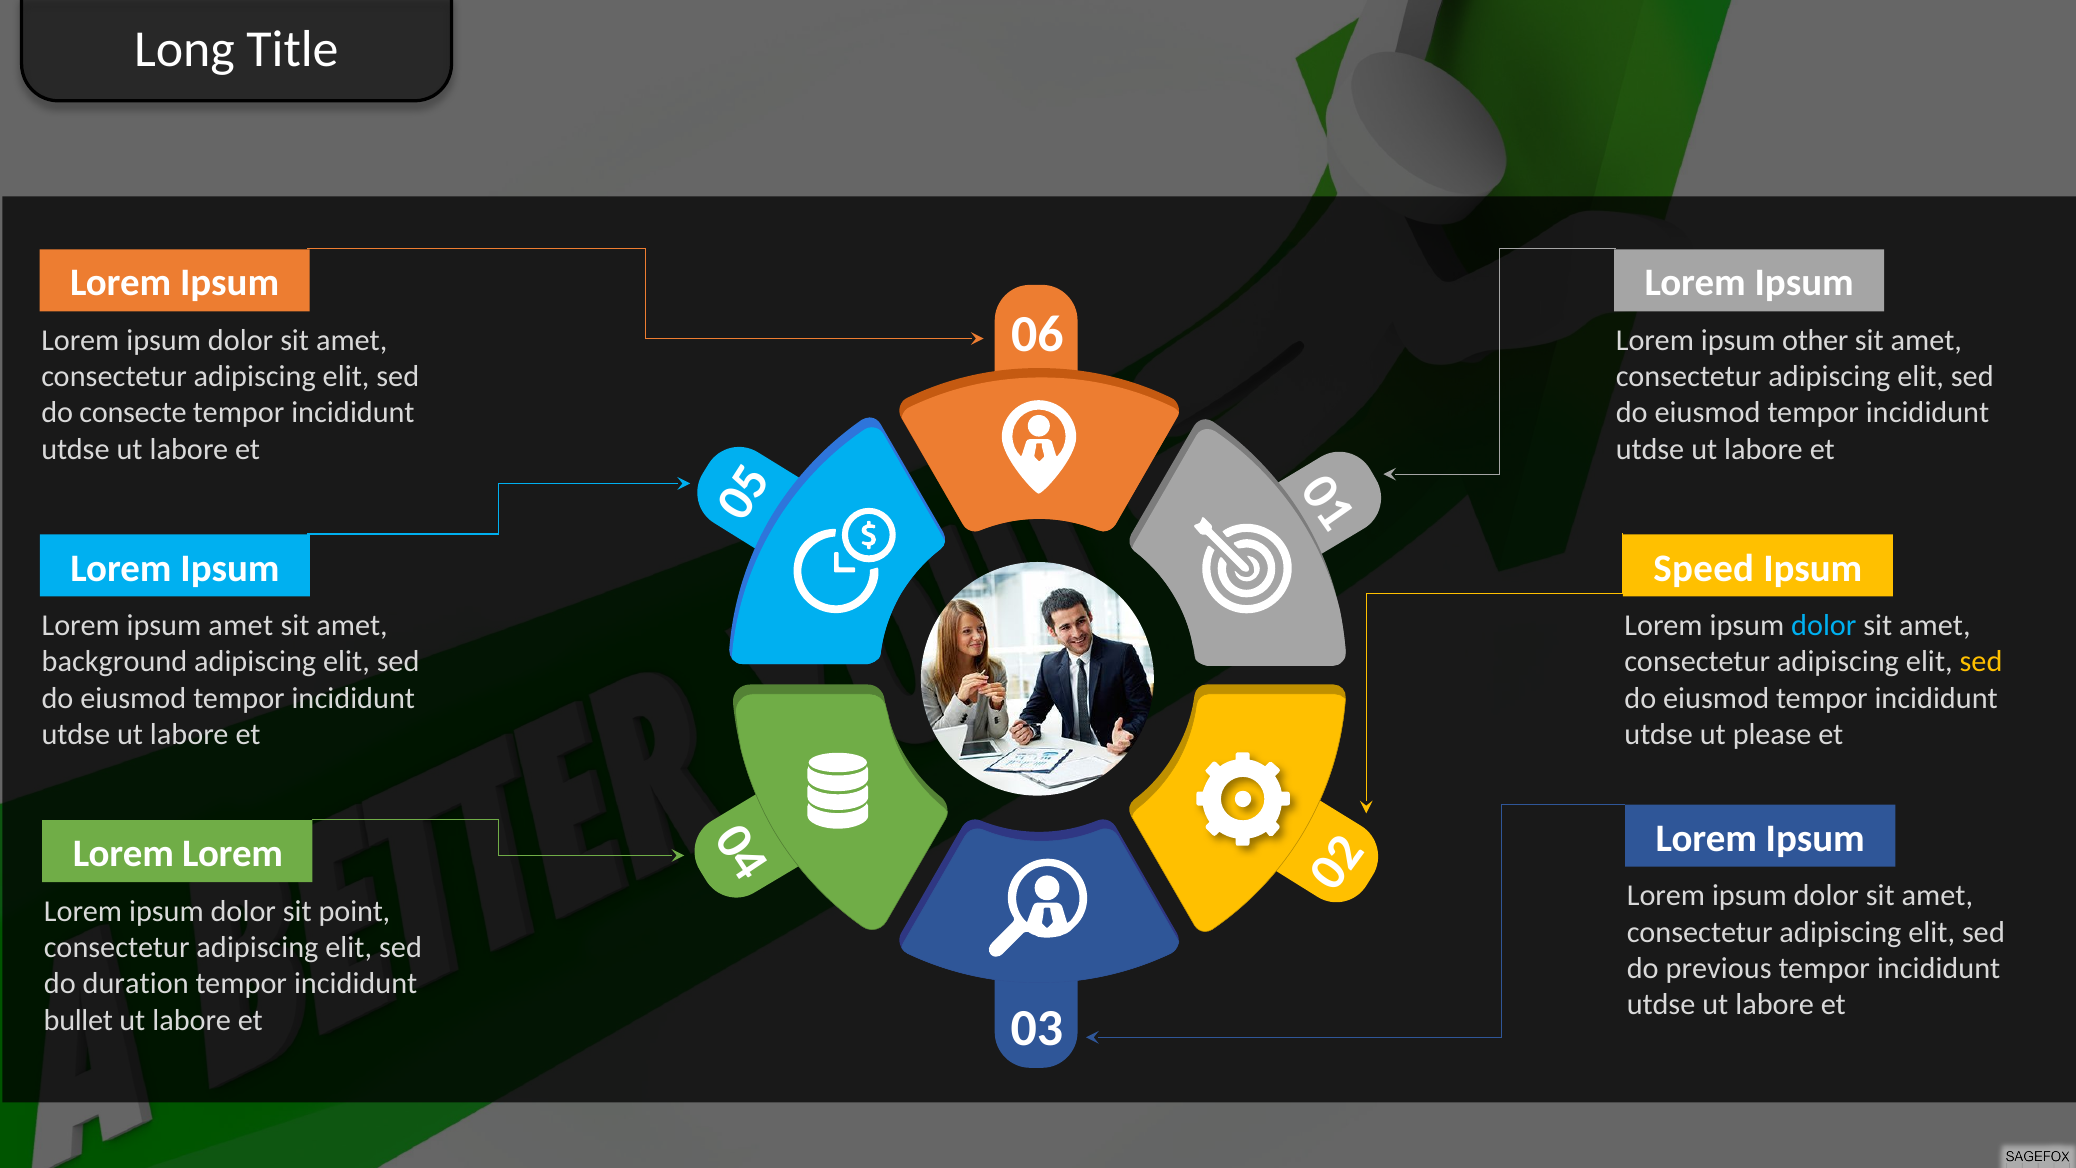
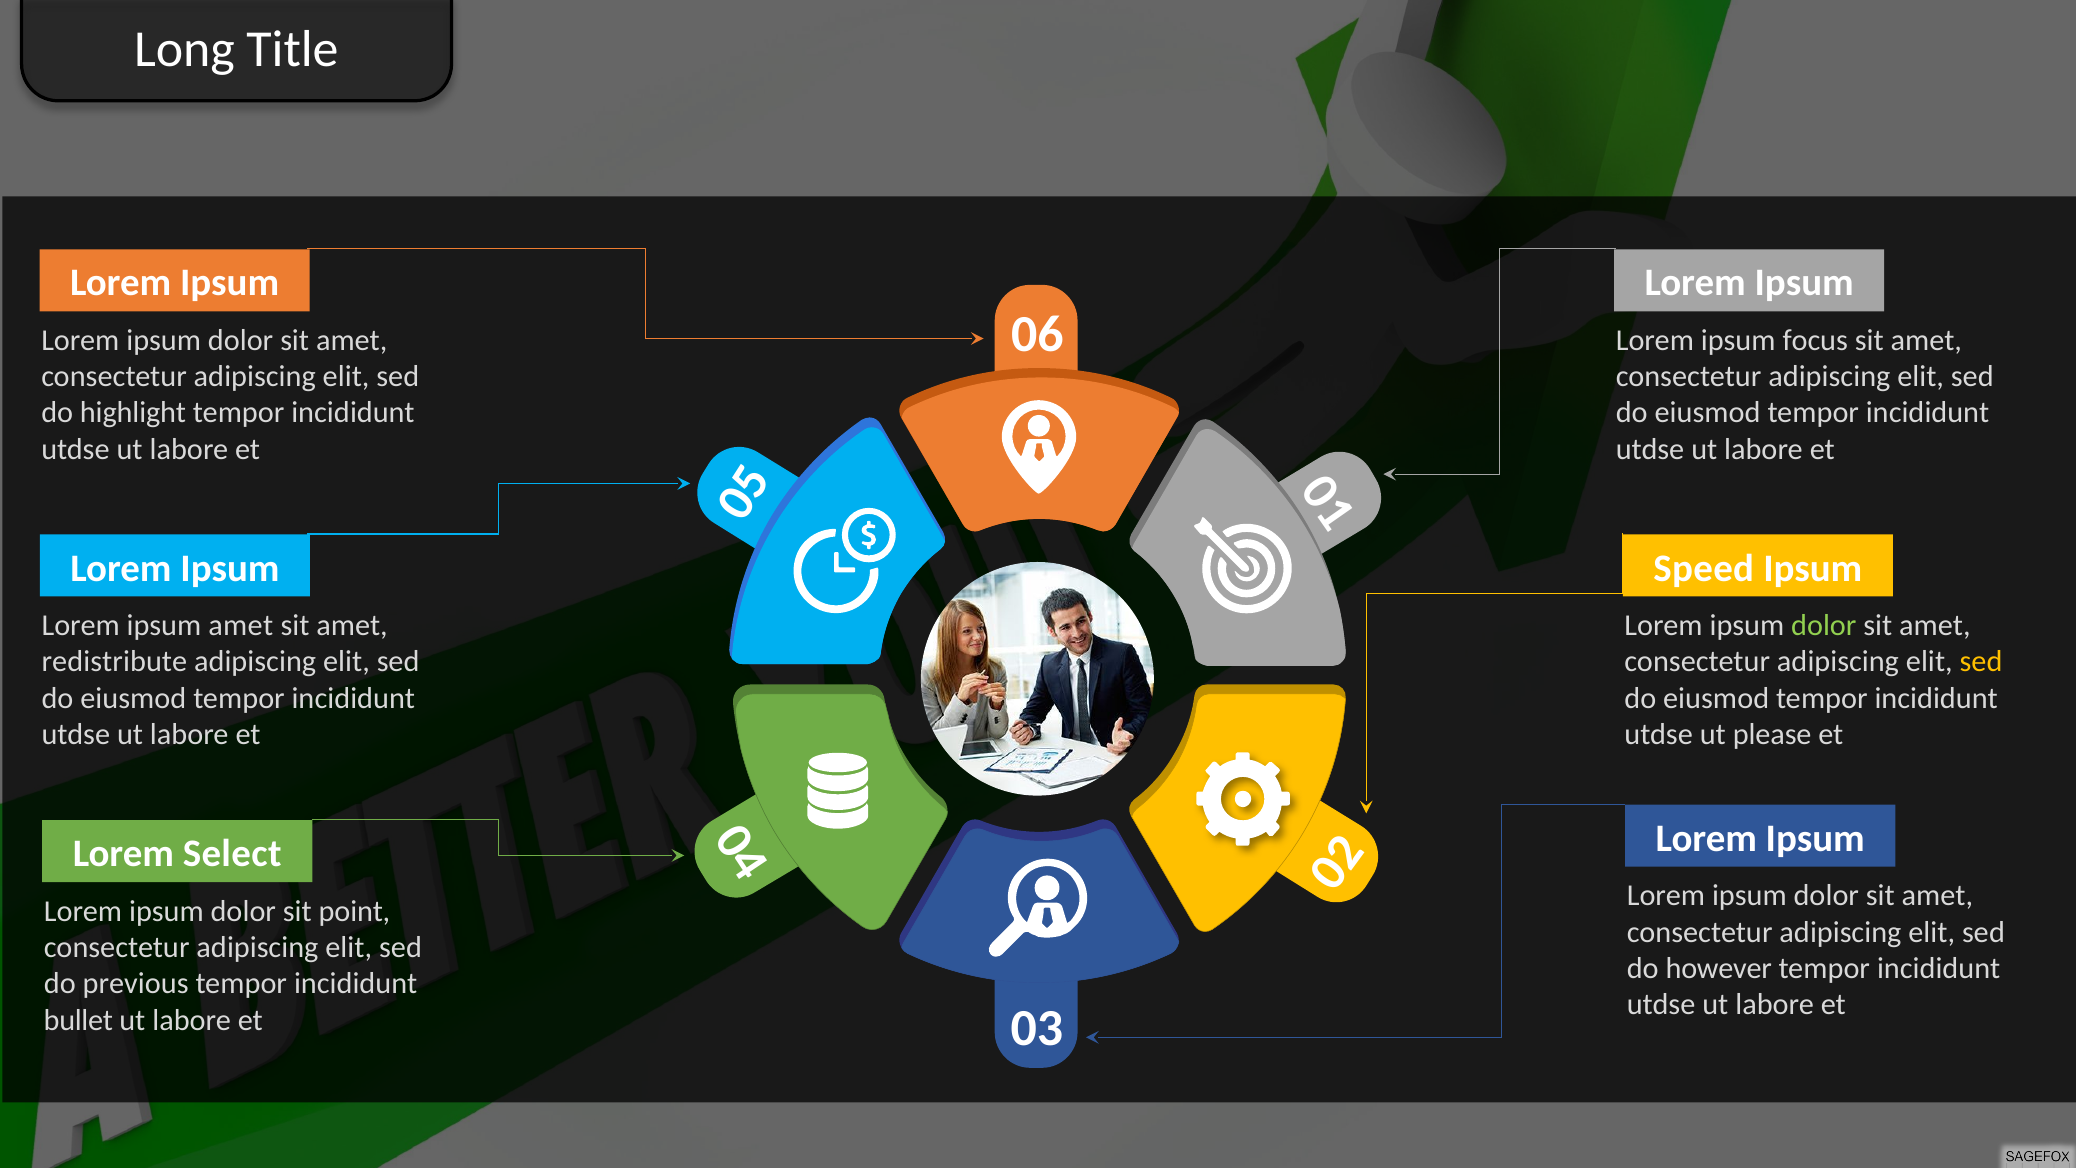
other: other -> focus
consecte: consecte -> highlight
dolor at (1824, 625) colour: light blue -> light green
background: background -> redistribute
Lorem at (233, 854): Lorem -> Select
previous: previous -> however
duration: duration -> previous
